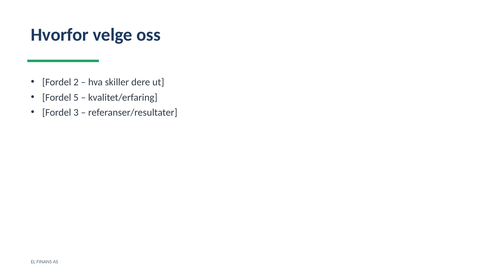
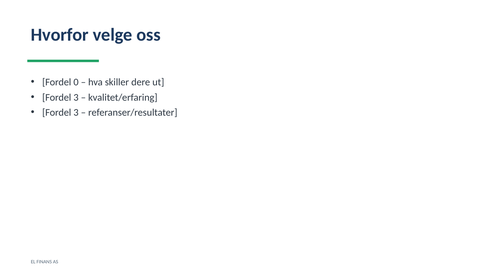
2: 2 -> 0
5 at (76, 97): 5 -> 3
